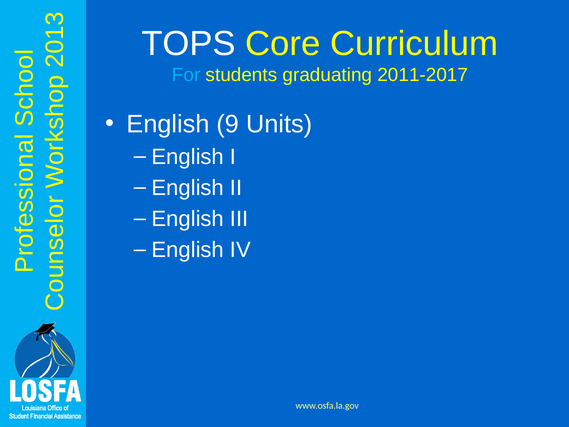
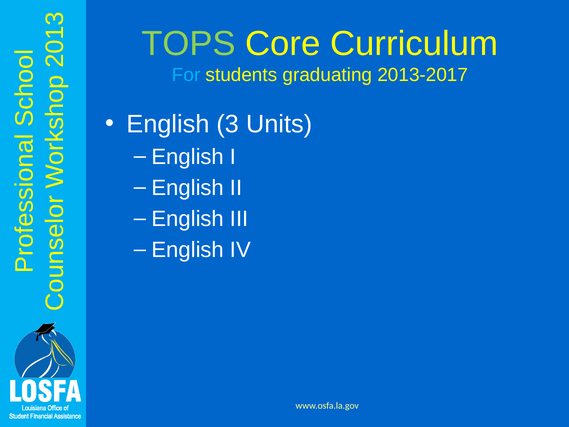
TOPS colour: white -> light green
2011-2017: 2011-2017 -> 2013-2017
English 9: 9 -> 3
